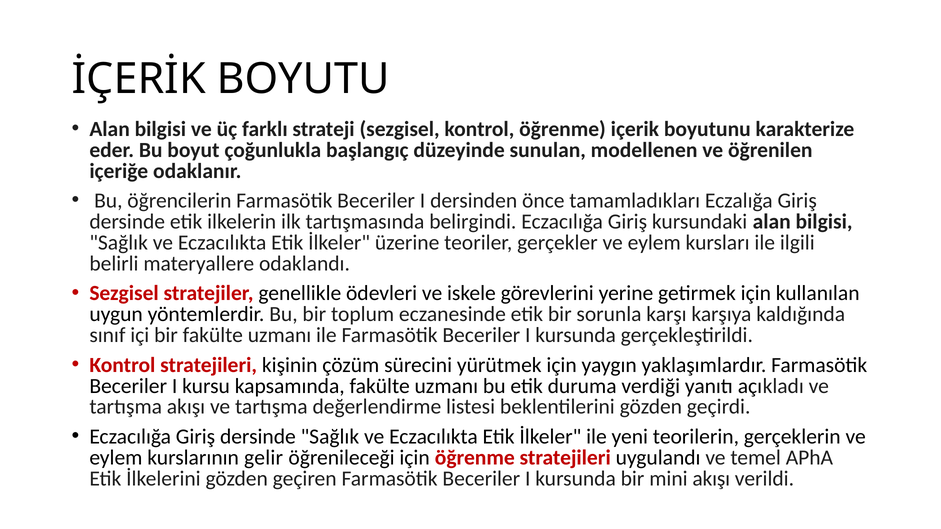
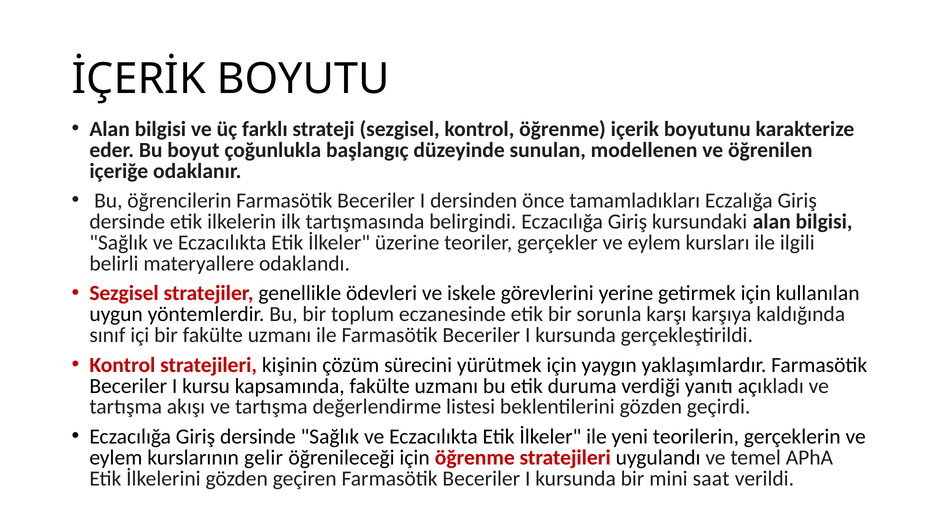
mini akışı: akışı -> saat
